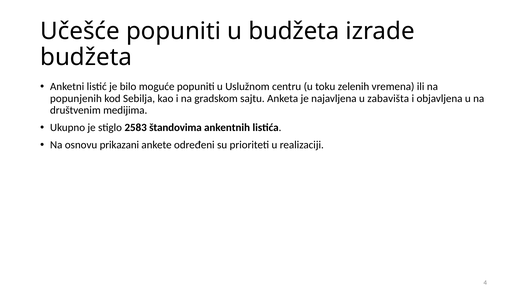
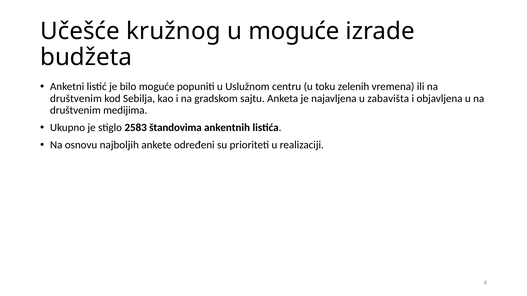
Učešće popuniti: popuniti -> kružnog
u budžeta: budžeta -> moguće
popunjenih at (76, 99): popunjenih -> društvenim
prikazani: prikazani -> najboljih
